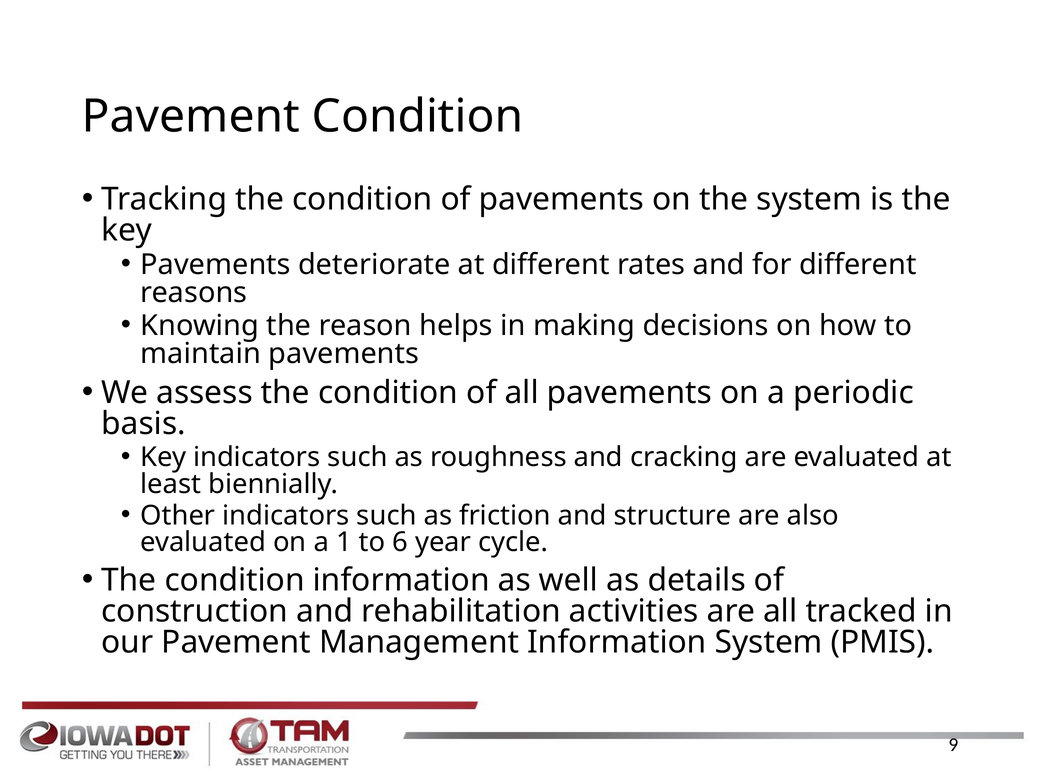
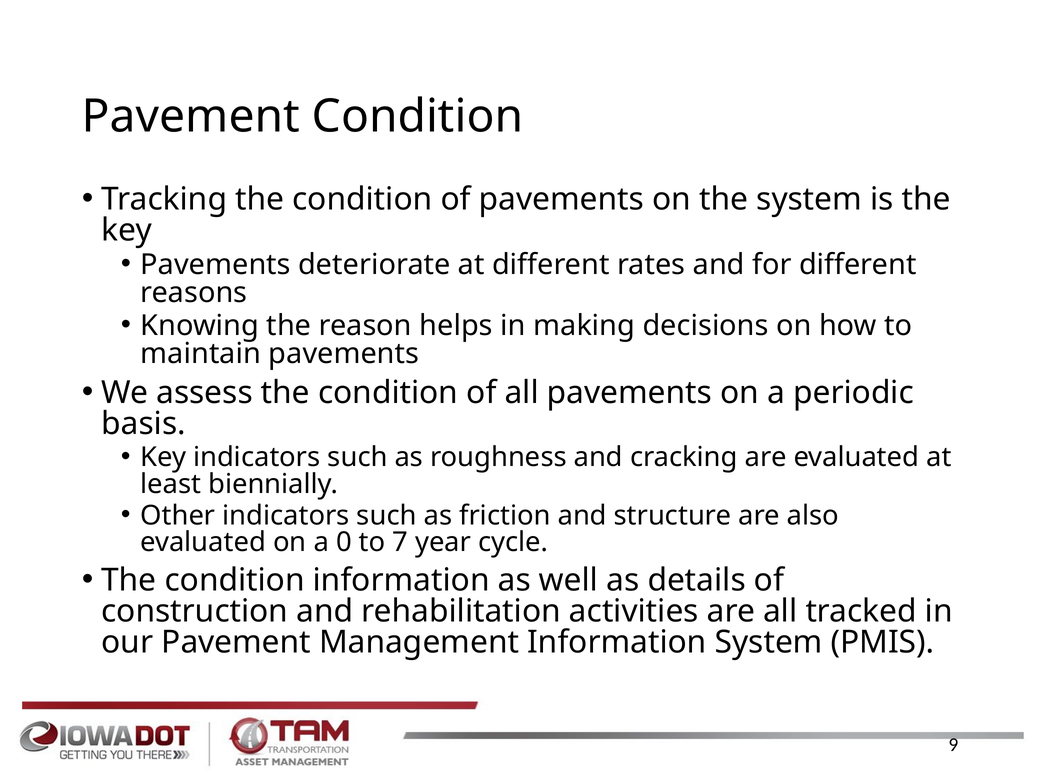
1: 1 -> 0
6: 6 -> 7
